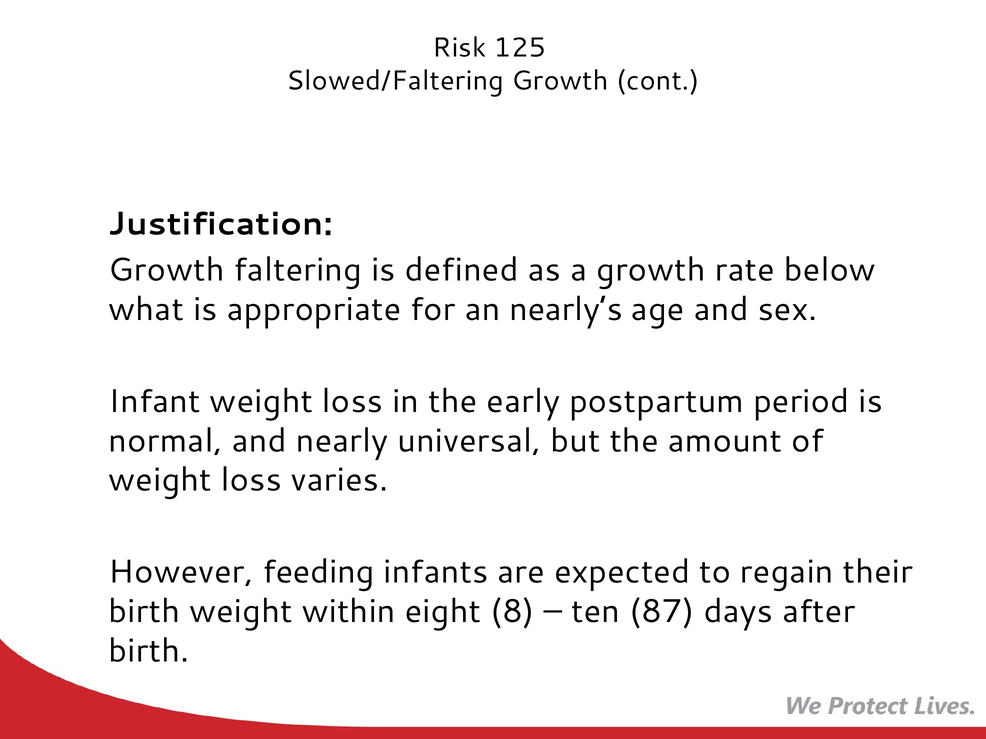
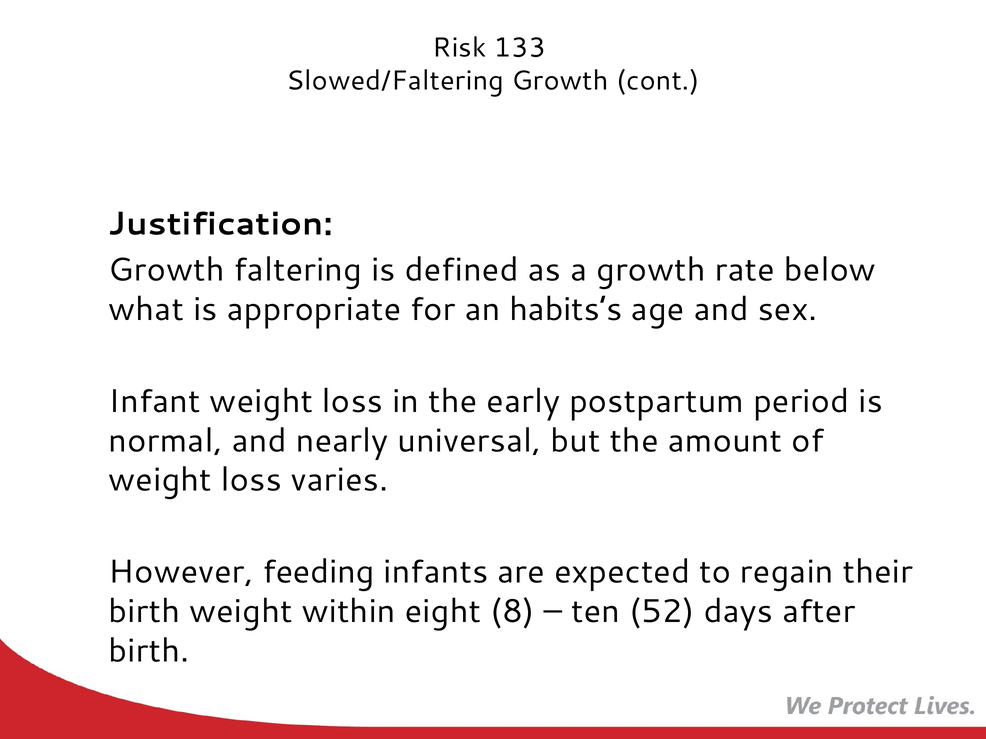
125: 125 -> 133
nearly’s: nearly’s -> habits’s
87: 87 -> 52
